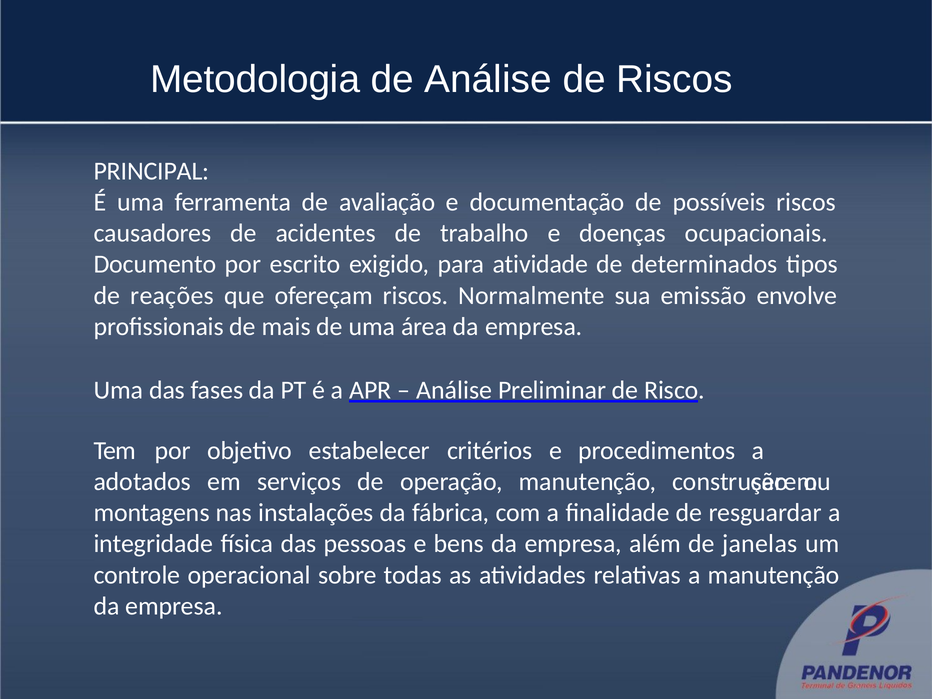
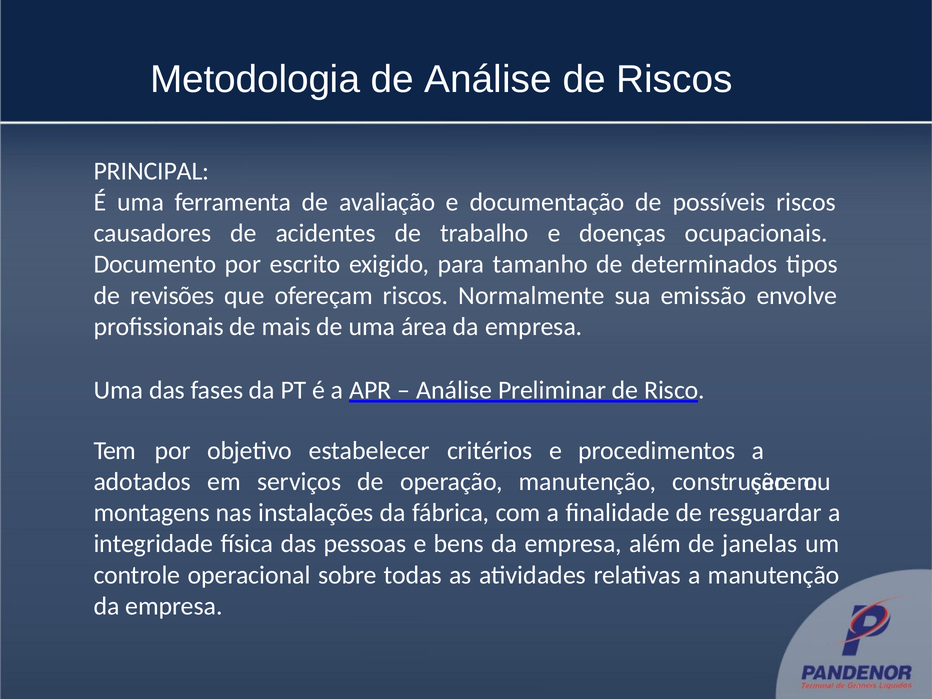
atividade: atividade -> tamanho
reações: reações -> revisões
